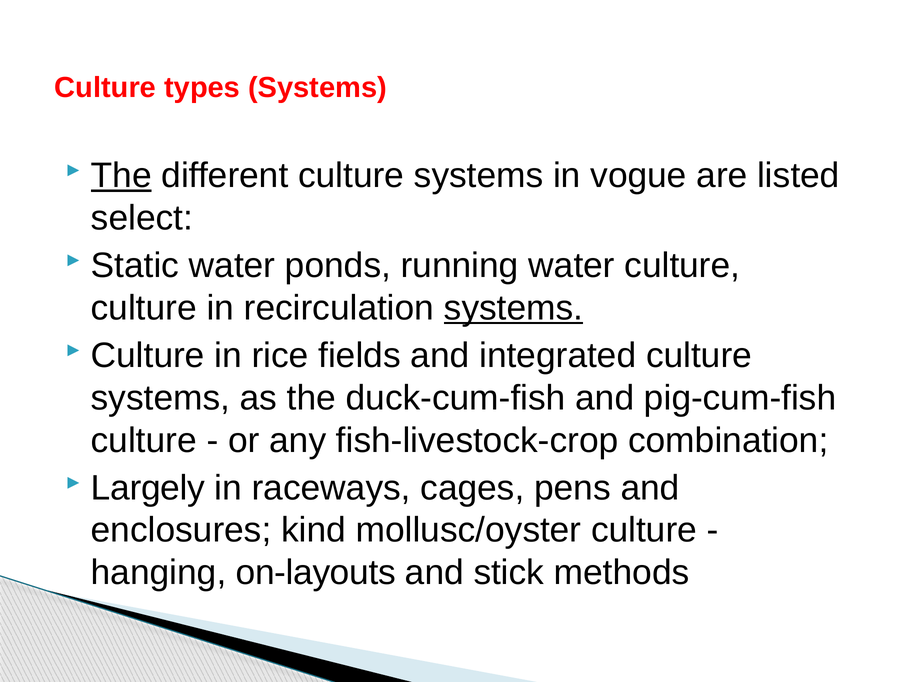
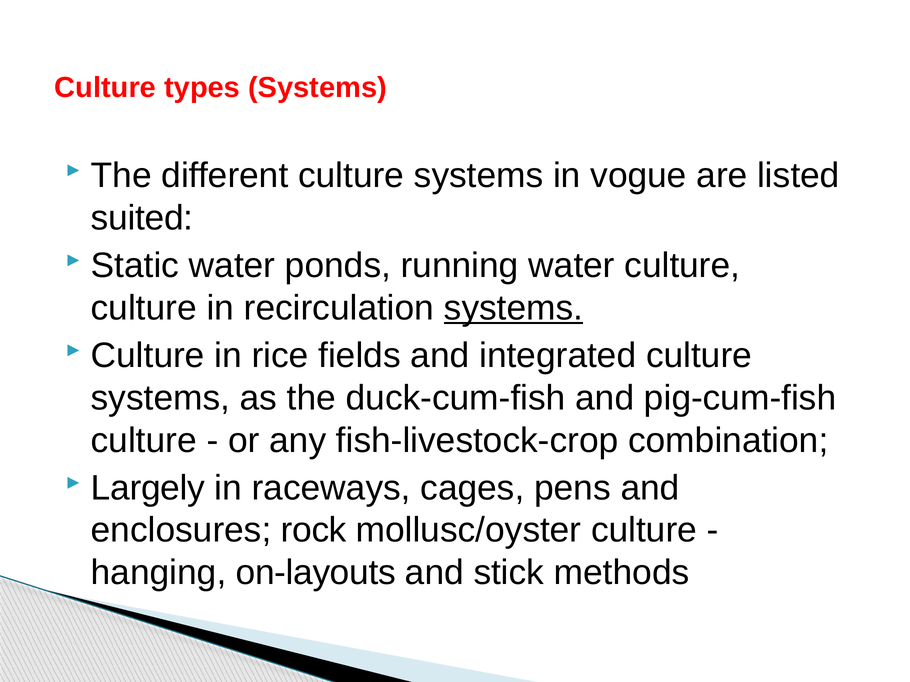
The at (121, 176) underline: present -> none
select: select -> suited
kind: kind -> rock
